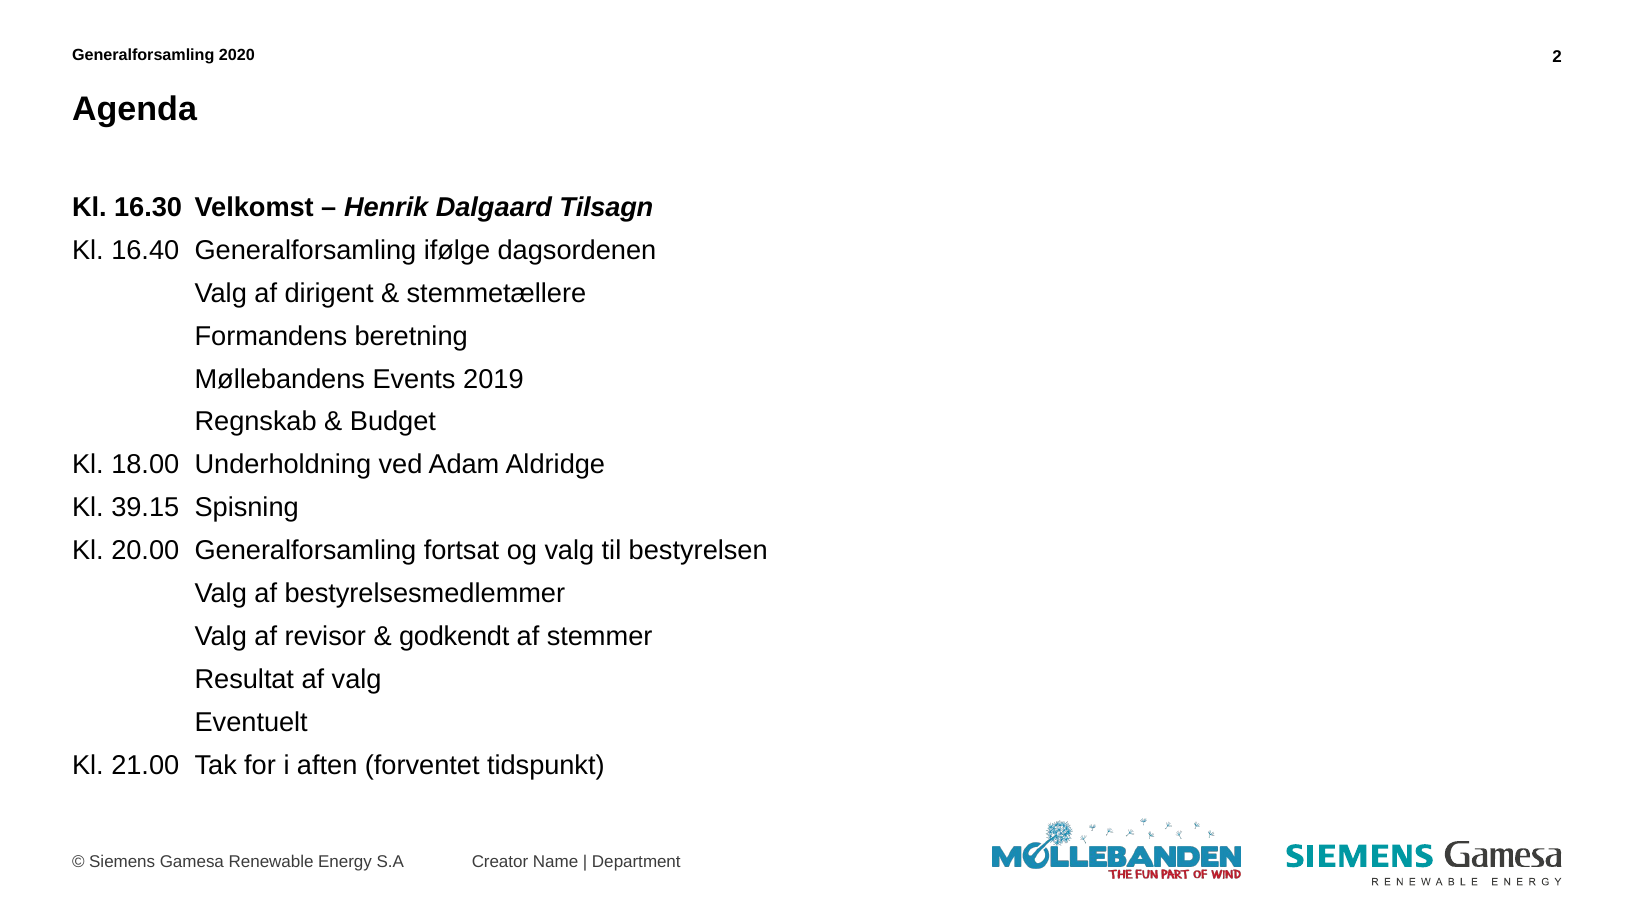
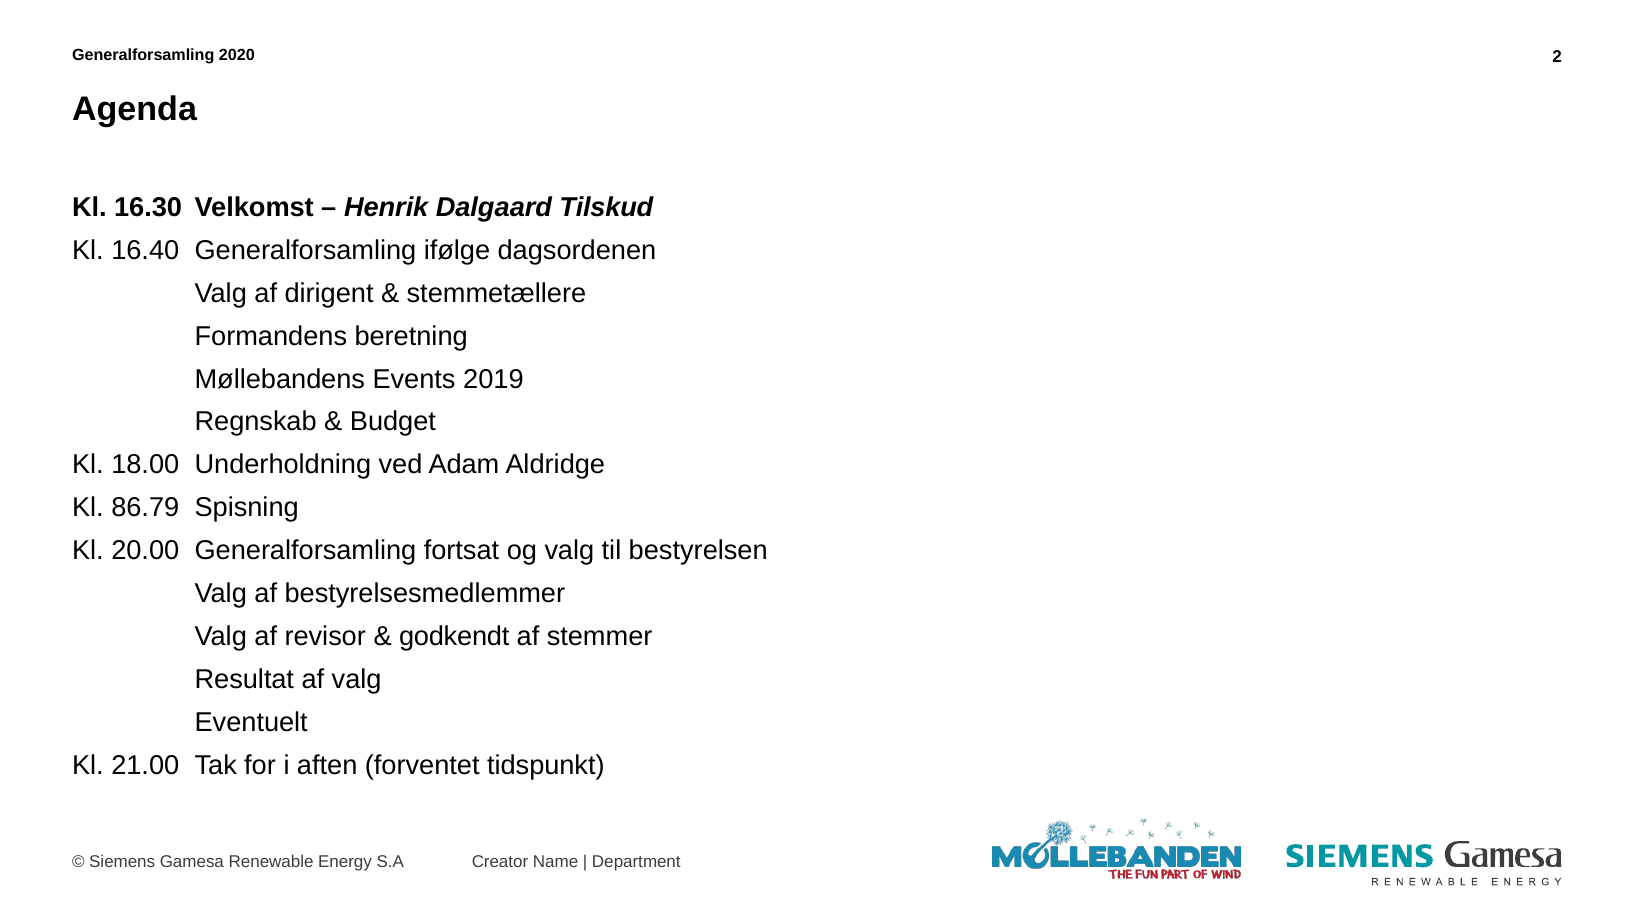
Tilsagn: Tilsagn -> Tilskud
39.15: 39.15 -> 86.79
